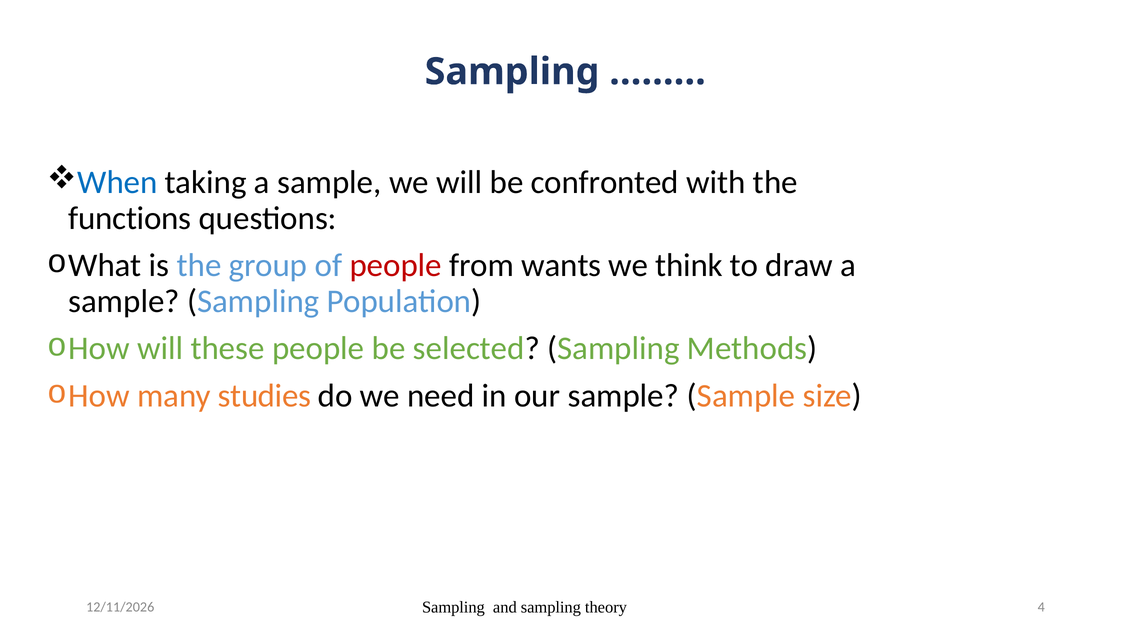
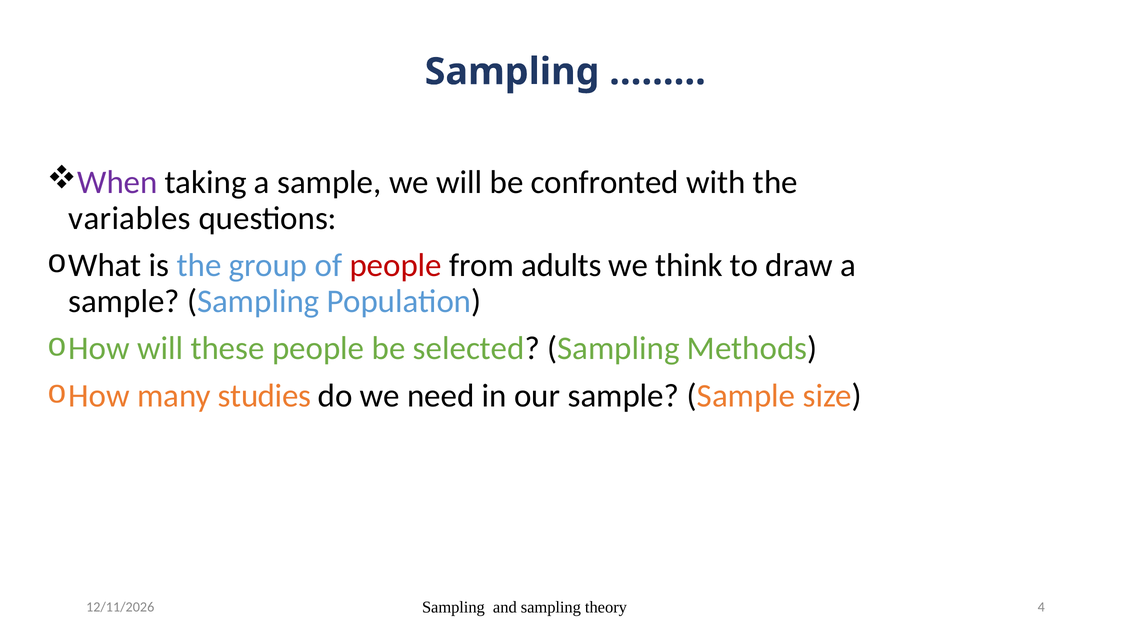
When colour: blue -> purple
functions: functions -> variables
wants: wants -> adults
